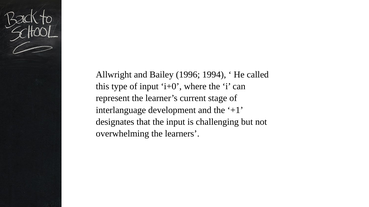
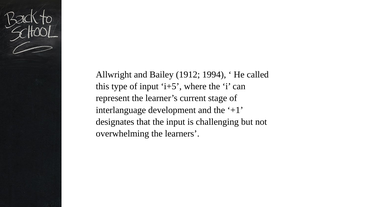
1996: 1996 -> 1912
i+0: i+0 -> i+5
